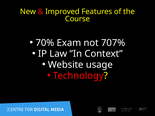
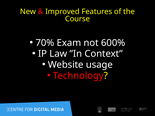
707%: 707% -> 600%
